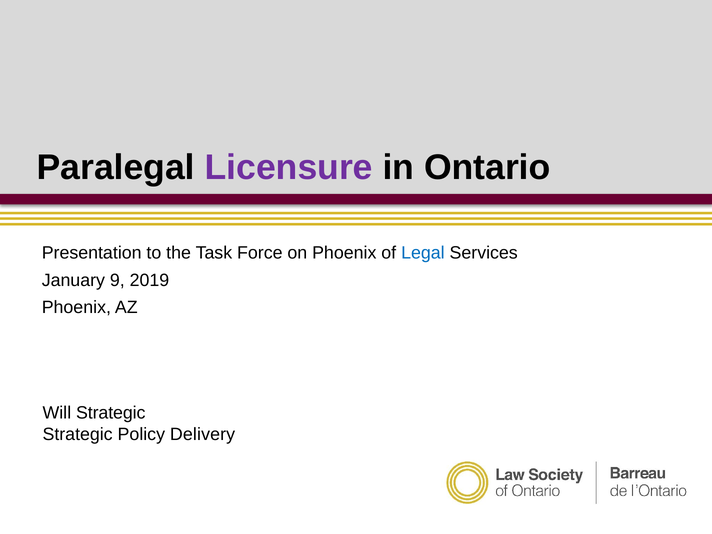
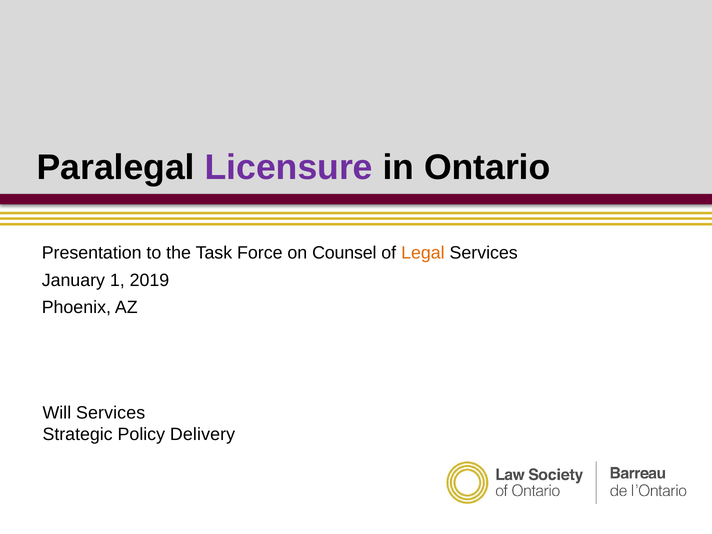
on Phoenix: Phoenix -> Counsel
Legal colour: blue -> orange
9: 9 -> 1
Will Strategic: Strategic -> Services
